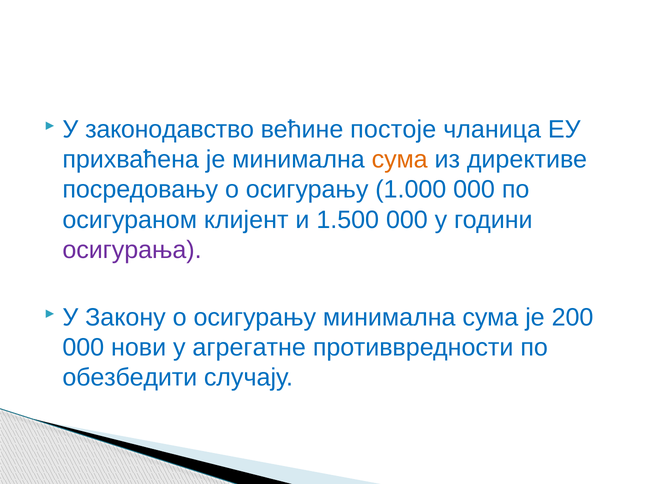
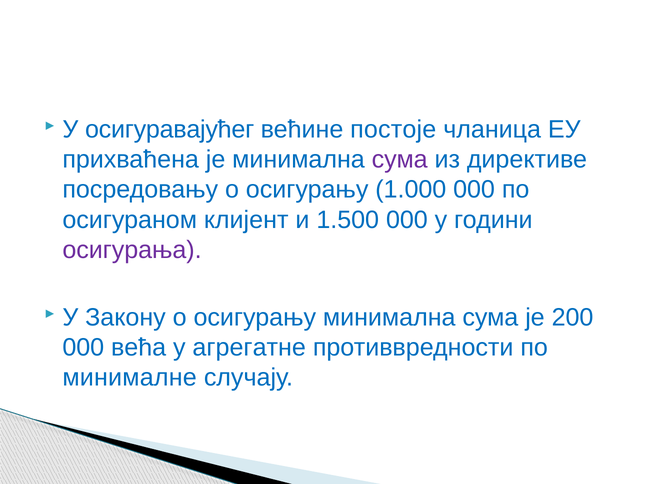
законодавство: законодавство -> осигуравајућег
сума at (400, 159) colour: orange -> purple
нови: нови -> већа
обезбедити: обезбедити -> минималне
